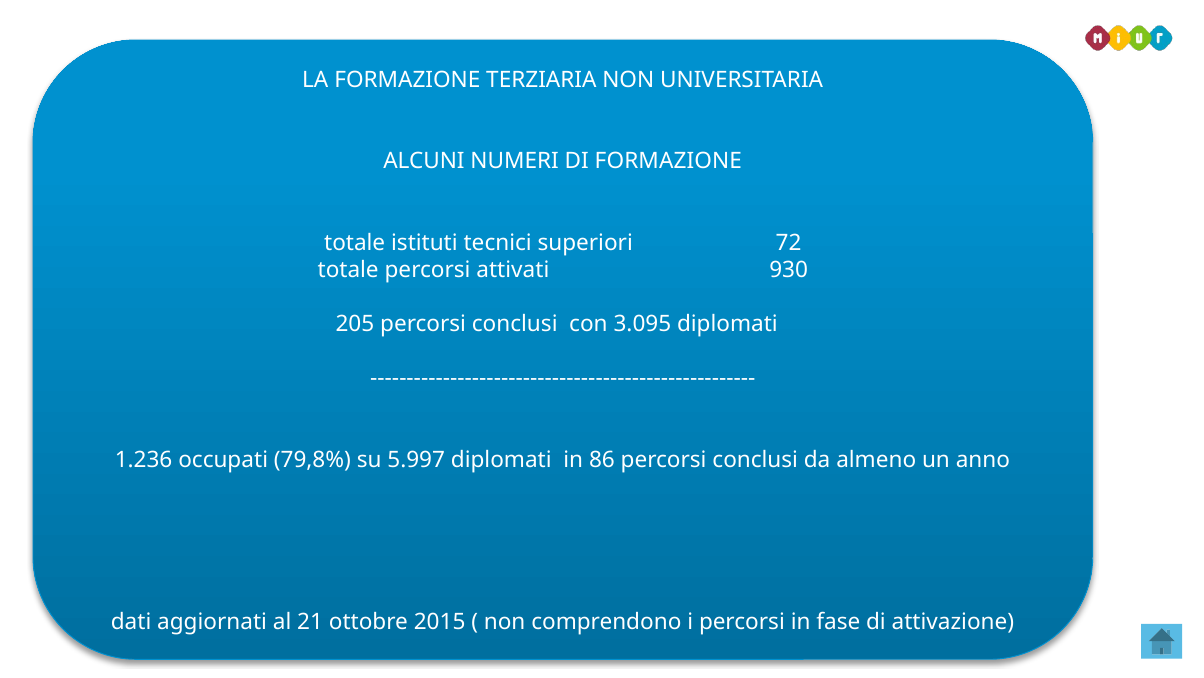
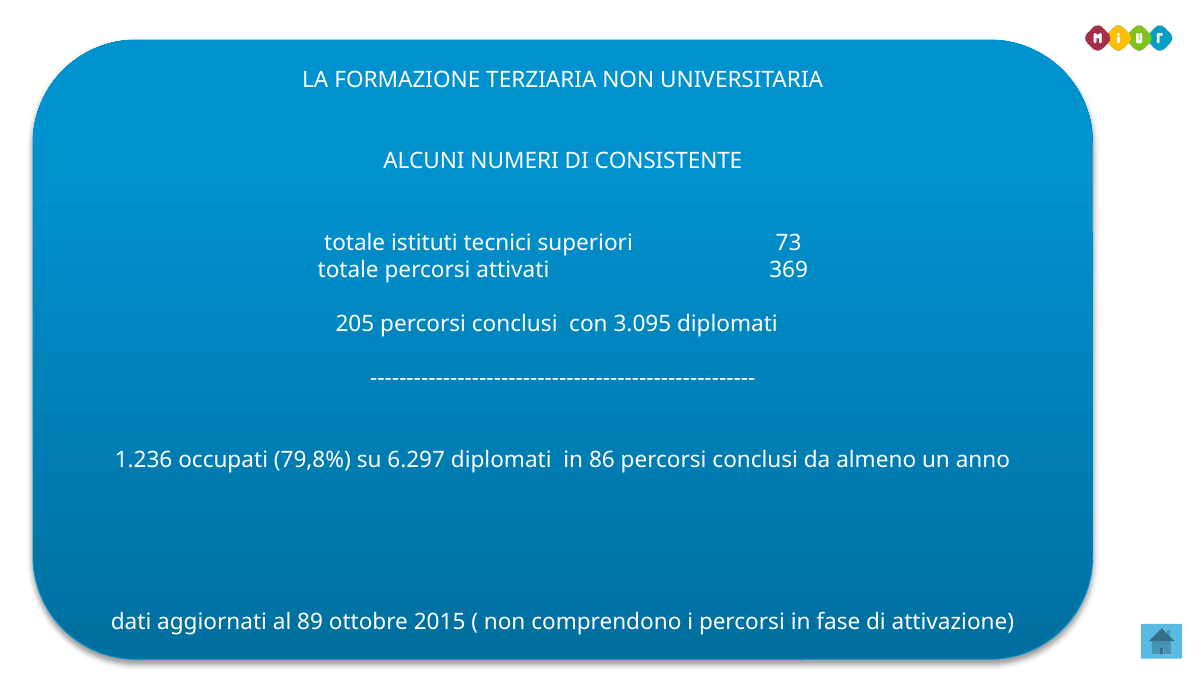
DI FORMAZIONE: FORMAZIONE -> CONSISTENTE
72: 72 -> 73
930: 930 -> 369
5.997: 5.997 -> 6.297
21: 21 -> 89
